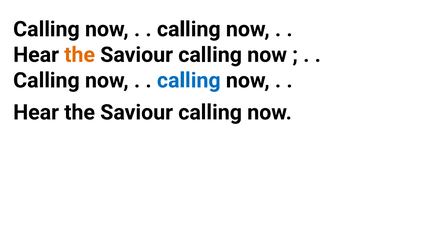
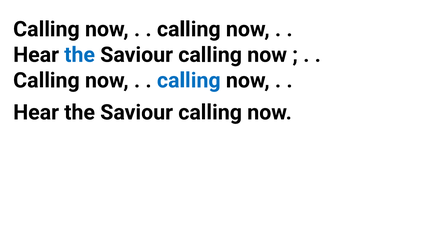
the at (80, 55) colour: orange -> blue
